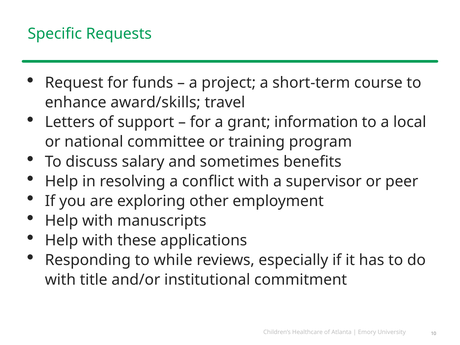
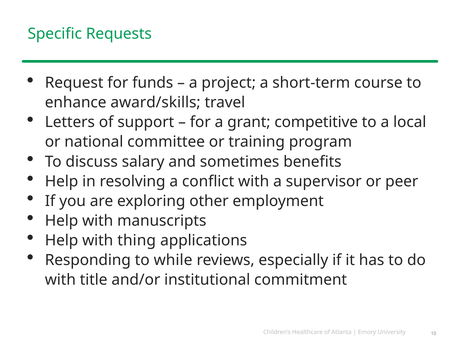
information: information -> competitive
these: these -> thing
